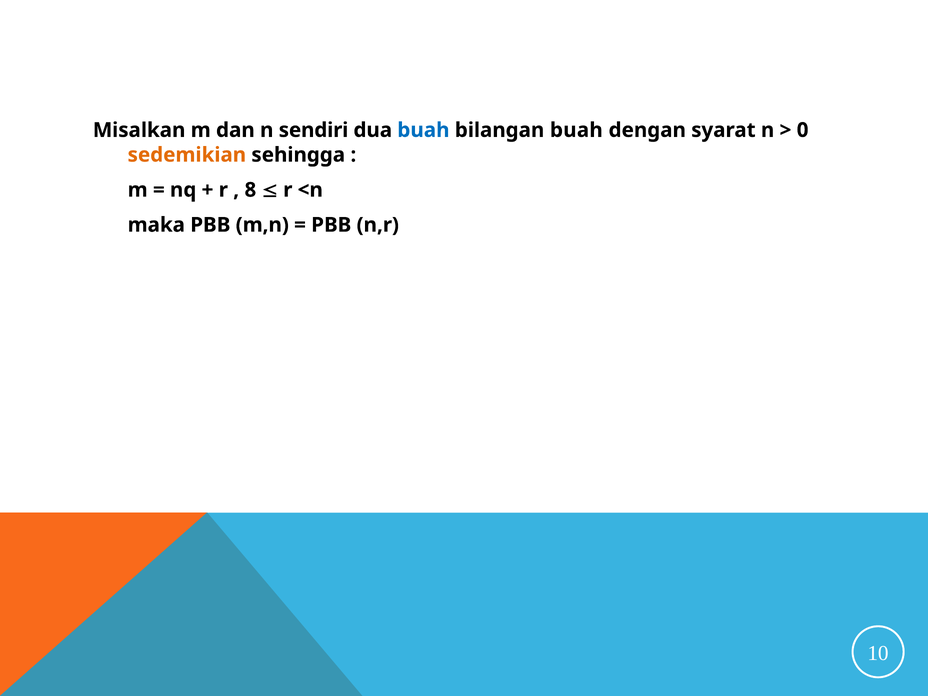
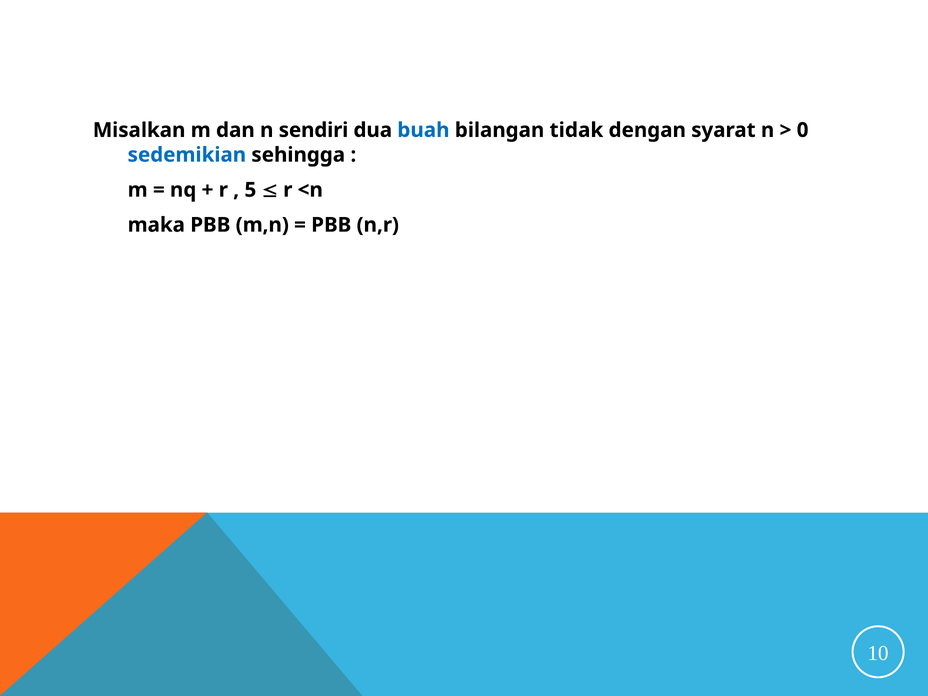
bilangan buah: buah -> tidak
sedemikian colour: orange -> blue
8: 8 -> 5
